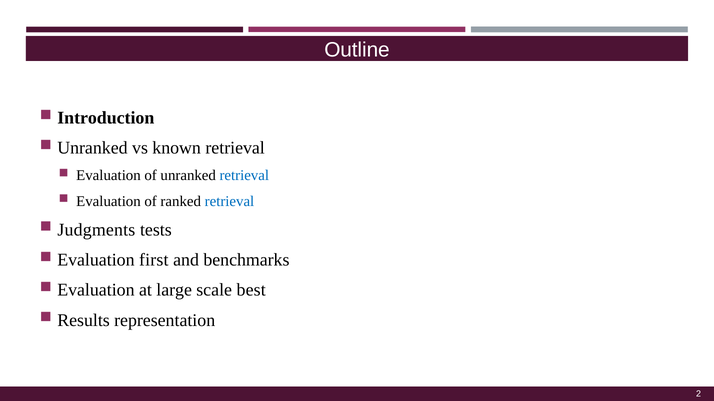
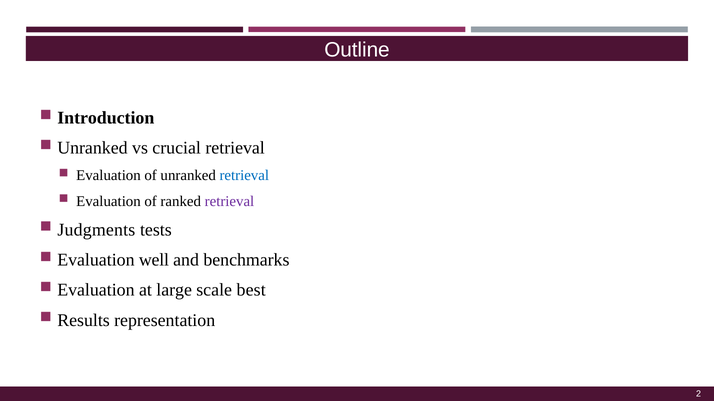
known: known -> crucial
retrieval at (229, 202) colour: blue -> purple
first: first -> well
